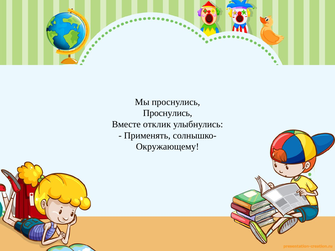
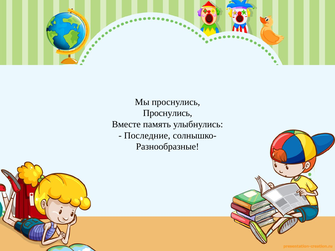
отклик: отклик -> память
Применять: Применять -> Последние
Окружающему: Окружающему -> Разнообразные
